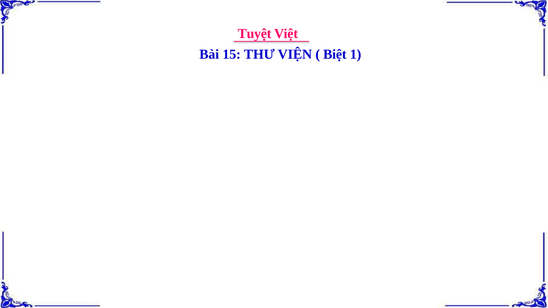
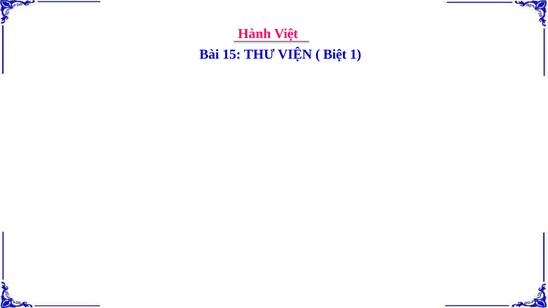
Tuyệt: Tuyệt -> Hành
